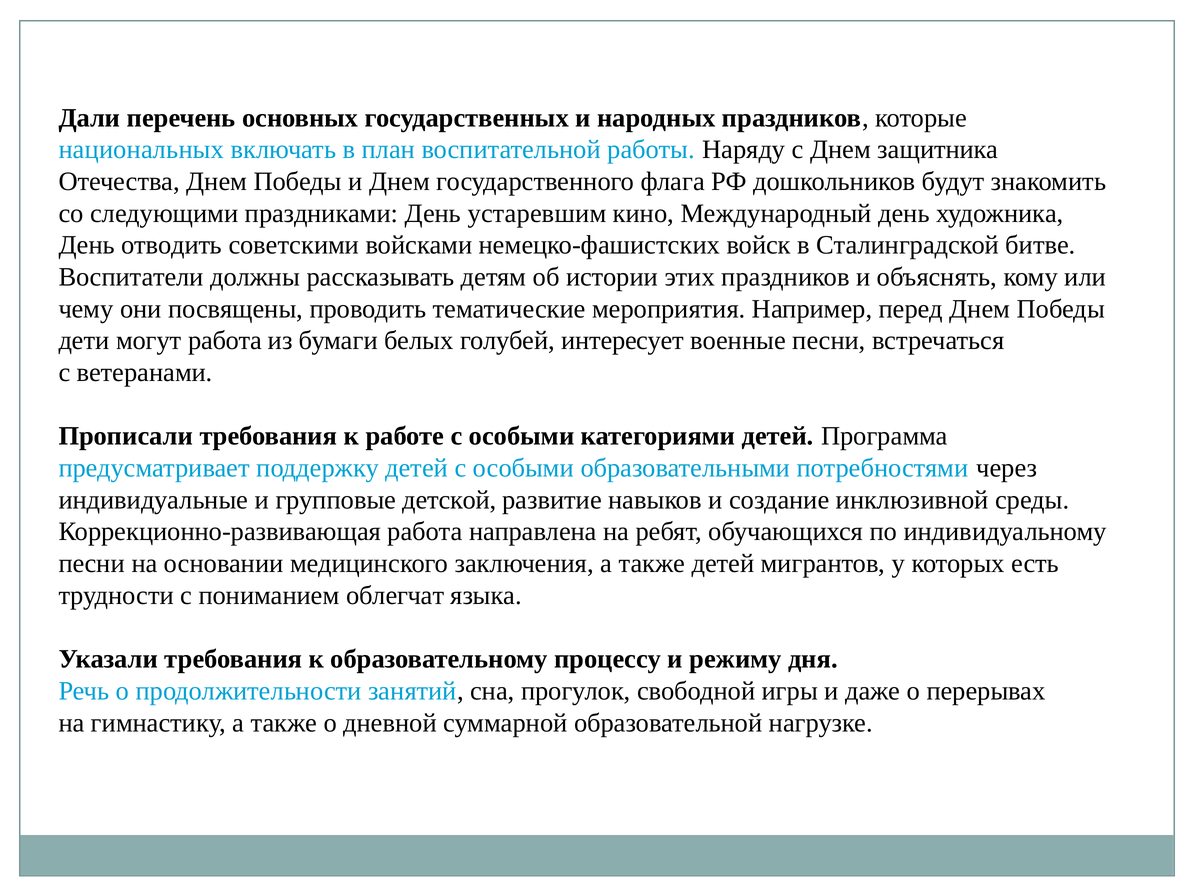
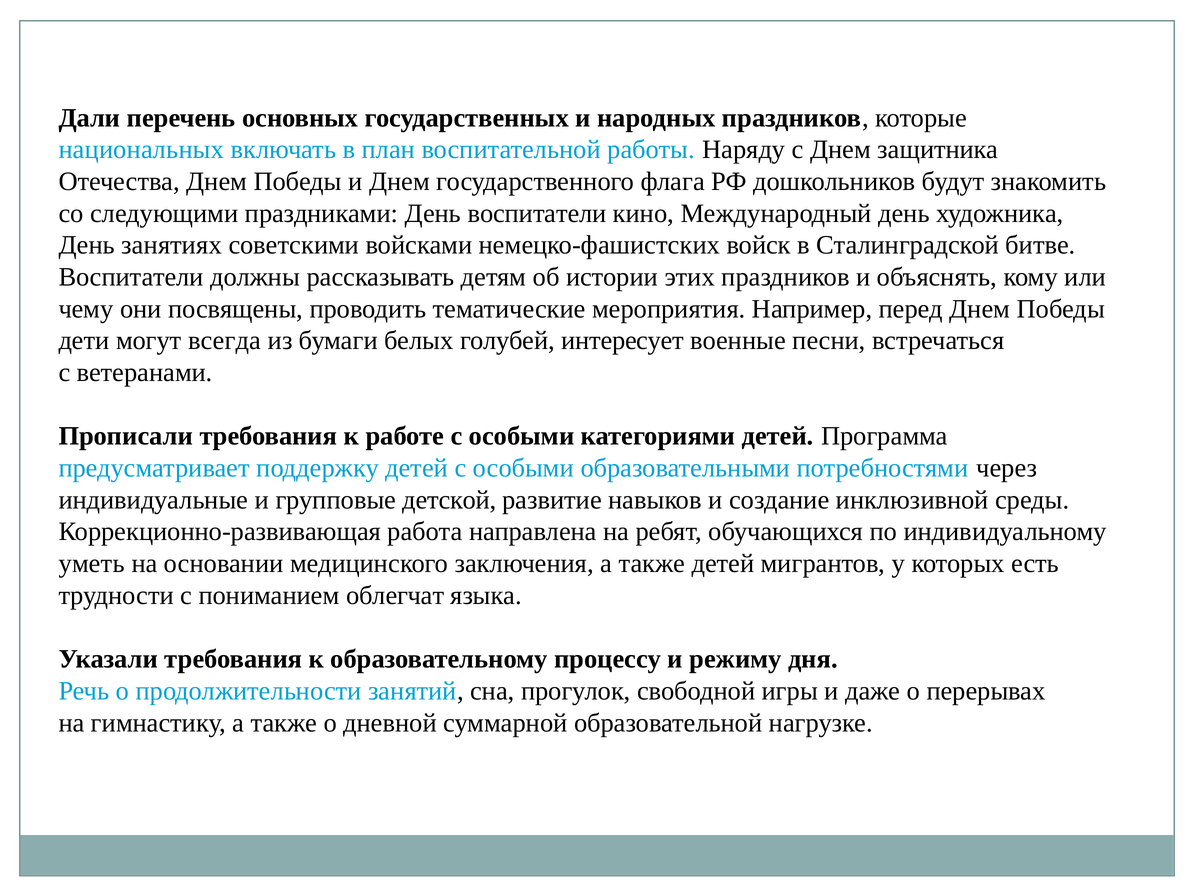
День устаревшим: устаревшим -> воспитатели
отводить: отводить -> занятиях
могут работа: работа -> всегда
песни at (92, 564): песни -> уметь
